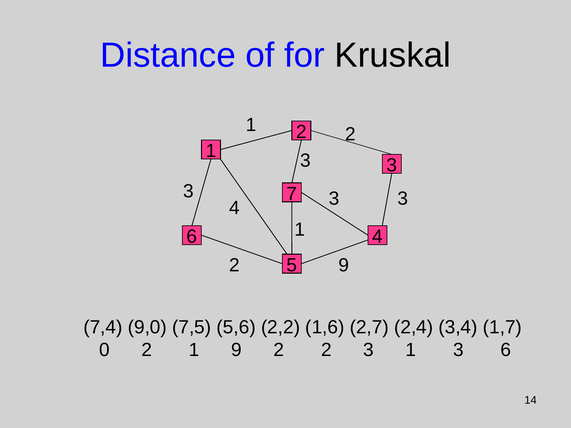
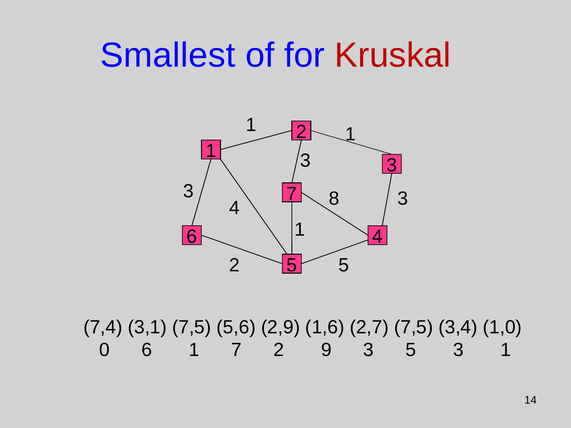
Distance: Distance -> Smallest
Kruskal colour: black -> red
2 at (351, 134): 2 -> 1
4 3: 3 -> 8
2 9: 9 -> 5
9,0: 9,0 -> 3,1
2,2: 2,2 -> 2,9
2,7 2,4: 2,4 -> 7,5
1,7: 1,7 -> 1,0
0 2: 2 -> 6
1 9: 9 -> 7
2 2: 2 -> 9
3 1: 1 -> 5
3 6: 6 -> 1
